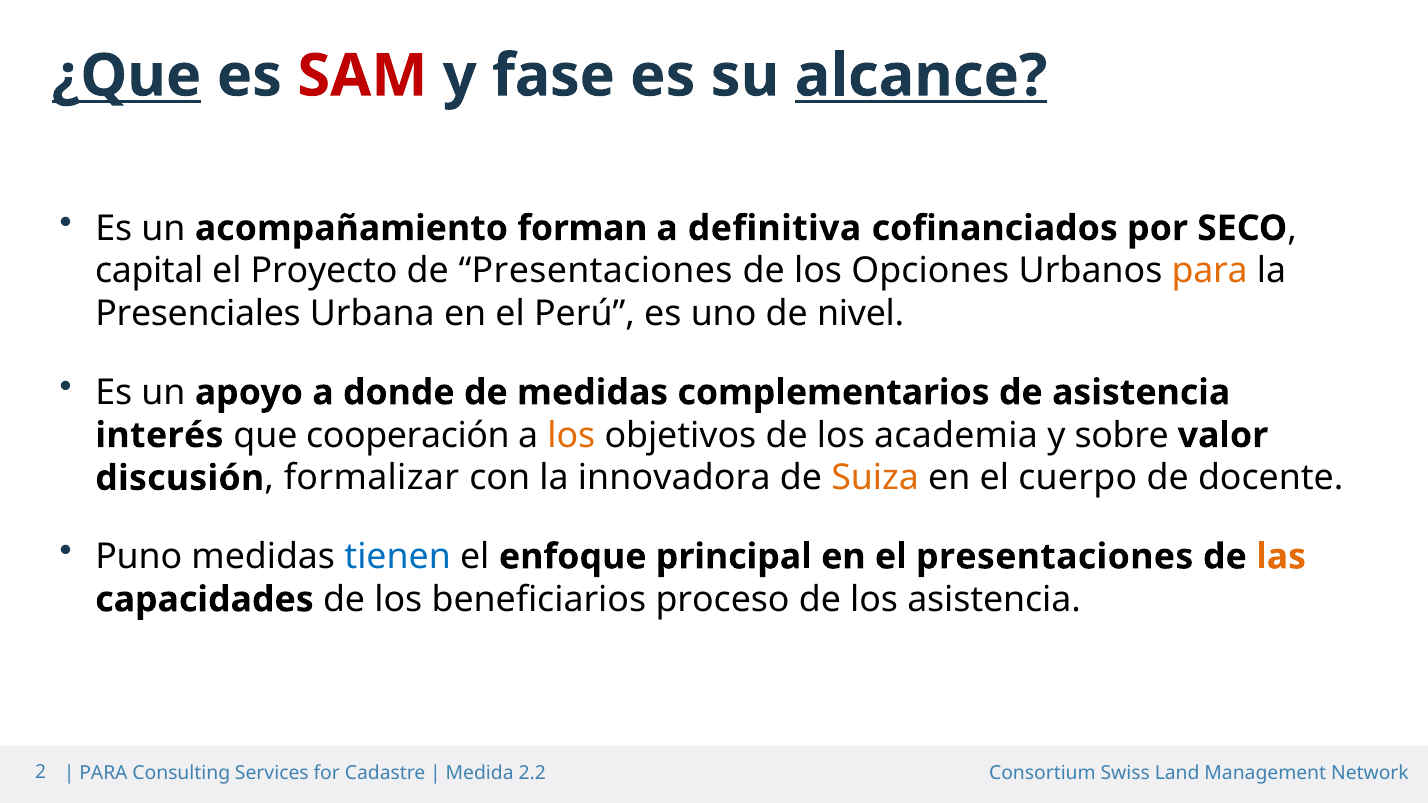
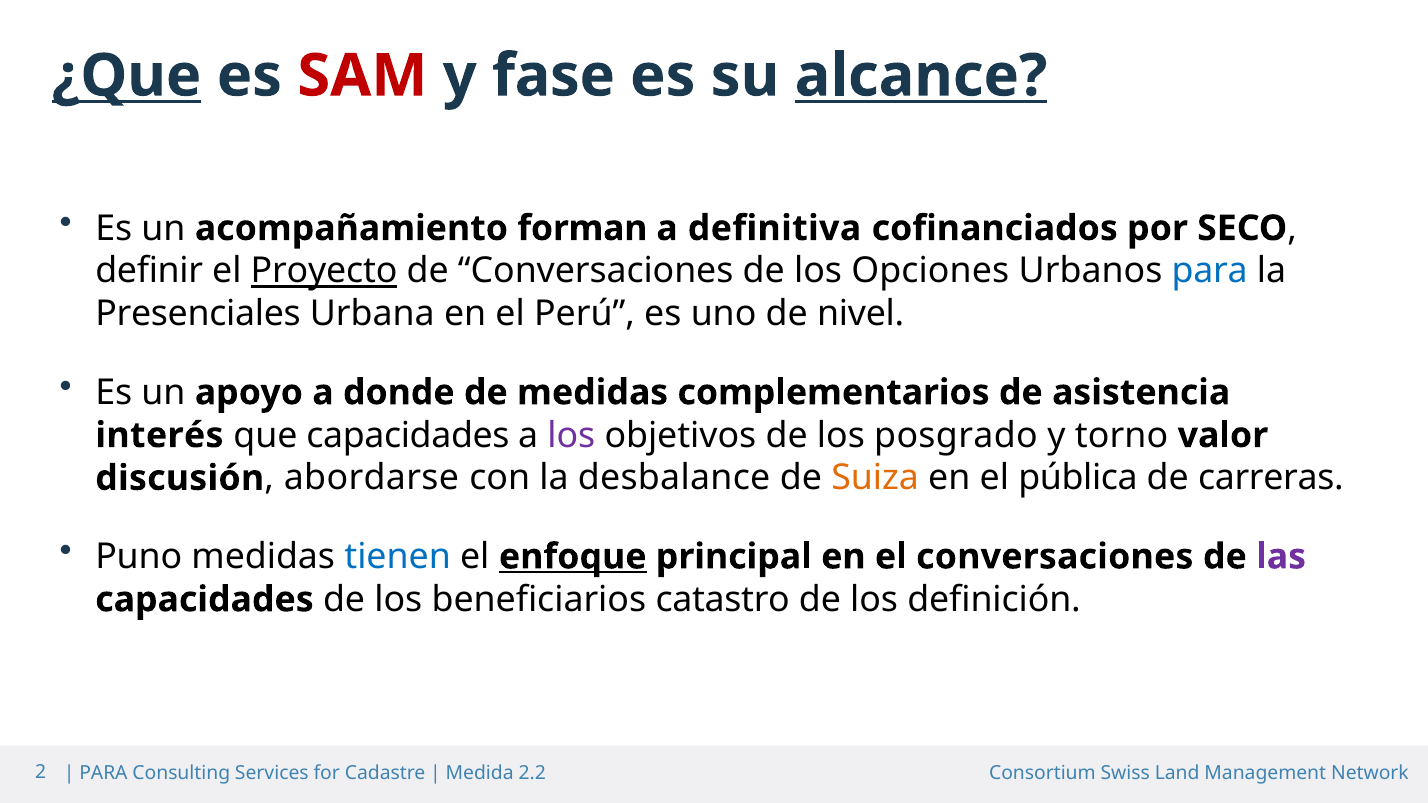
capital: capital -> definir
Proyecto underline: none -> present
de Presentaciones: Presentaciones -> Conversaciones
para at (1210, 271) colour: orange -> blue
que cooperación: cooperación -> capacidades
los at (571, 435) colour: orange -> purple
academia: academia -> posgrado
sobre: sobre -> torno
formalizar: formalizar -> abordarse
innovadora: innovadora -> desbalance
cuerpo: cuerpo -> pública
docente: docente -> carreras
enfoque underline: none -> present
el presentaciones: presentaciones -> conversaciones
las colour: orange -> purple
proceso: proceso -> catastro
los asistencia: asistencia -> definición
